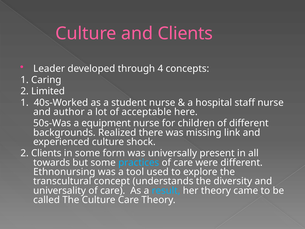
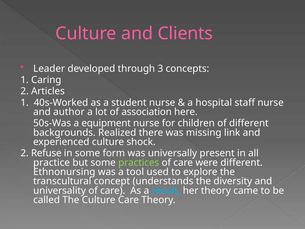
4: 4 -> 3
Limited: Limited -> Articles
acceptable: acceptable -> association
2 Clients: Clients -> Refuse
towards: towards -> practice
practices colour: light blue -> light green
